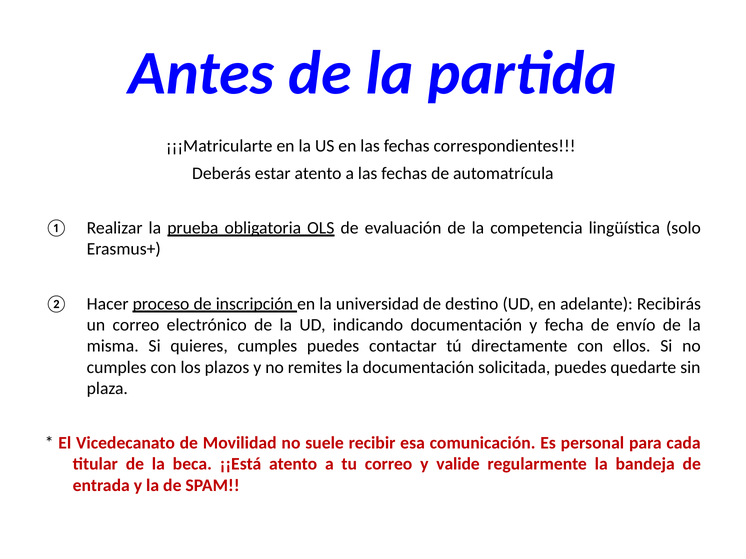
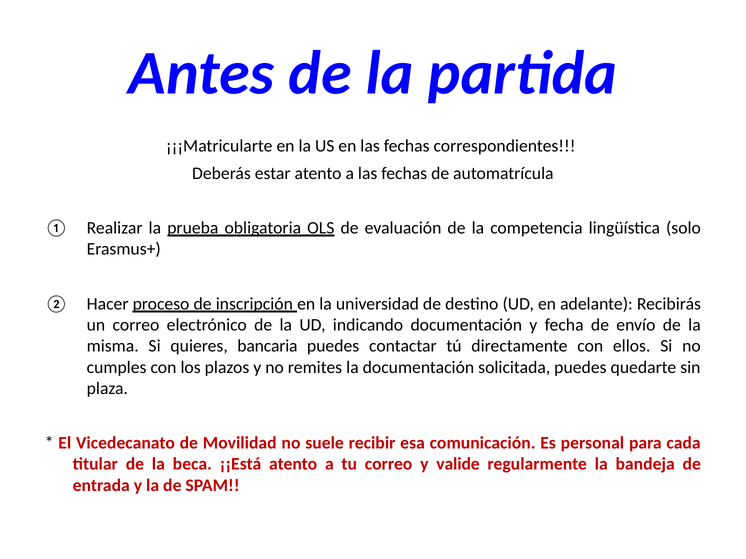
quieres cumples: cumples -> bancaria
